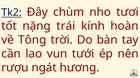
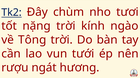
nặng trái: trái -> trời
hoàn: hoàn -> ngào
